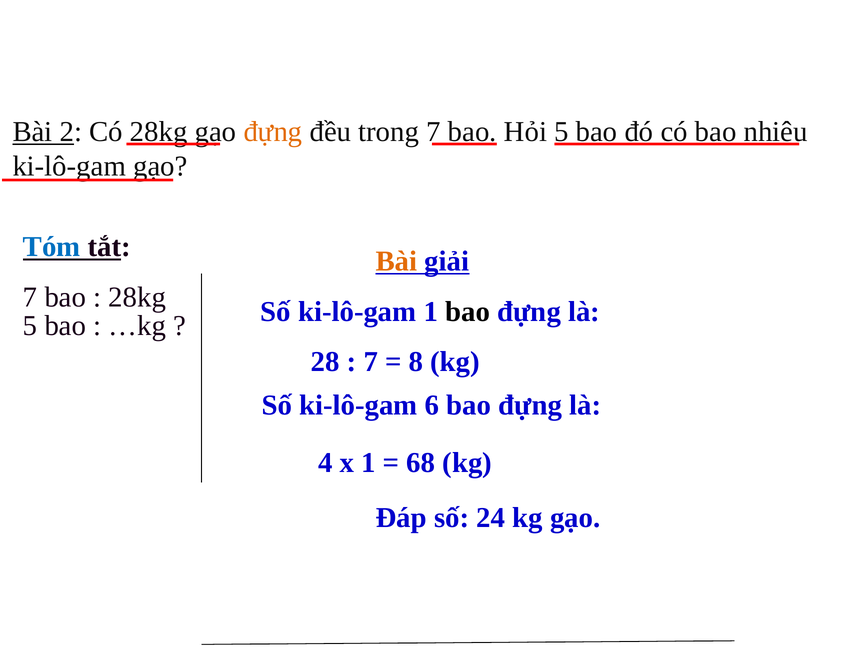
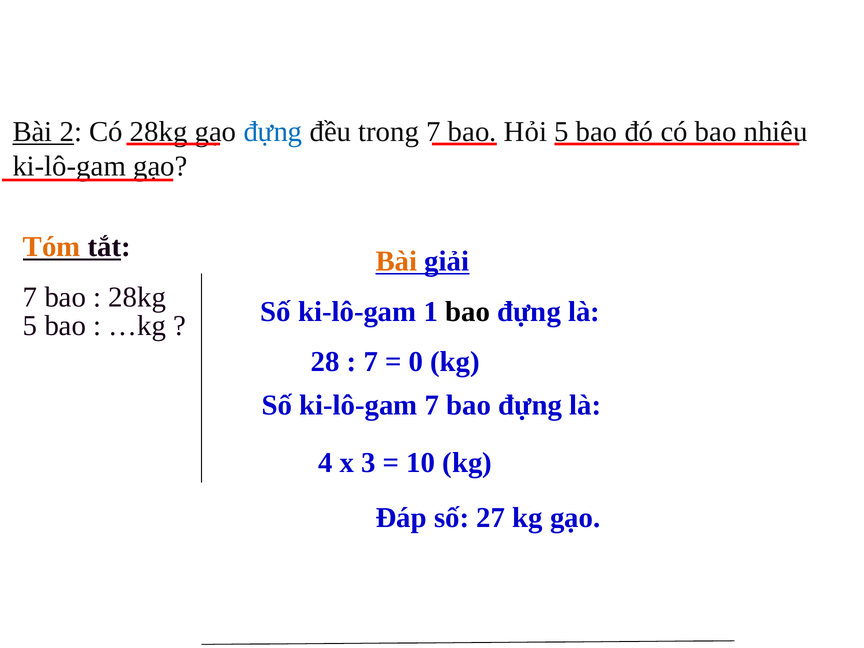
đựng at (273, 132) colour: orange -> blue
Tóm colour: blue -> orange
8: 8 -> 0
ki-lô-gam 6: 6 -> 7
x 1: 1 -> 3
68: 68 -> 10
24: 24 -> 27
